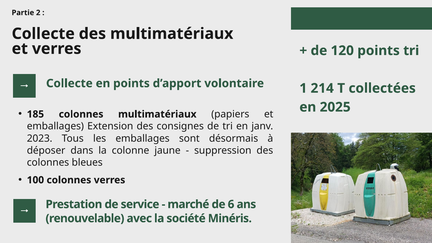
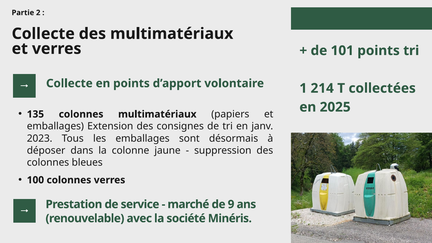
120: 120 -> 101
185: 185 -> 135
6: 6 -> 9
